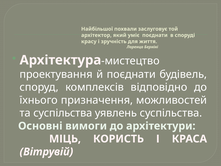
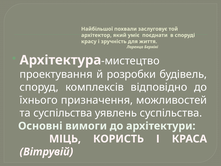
й поєднати: поєднати -> розробки
